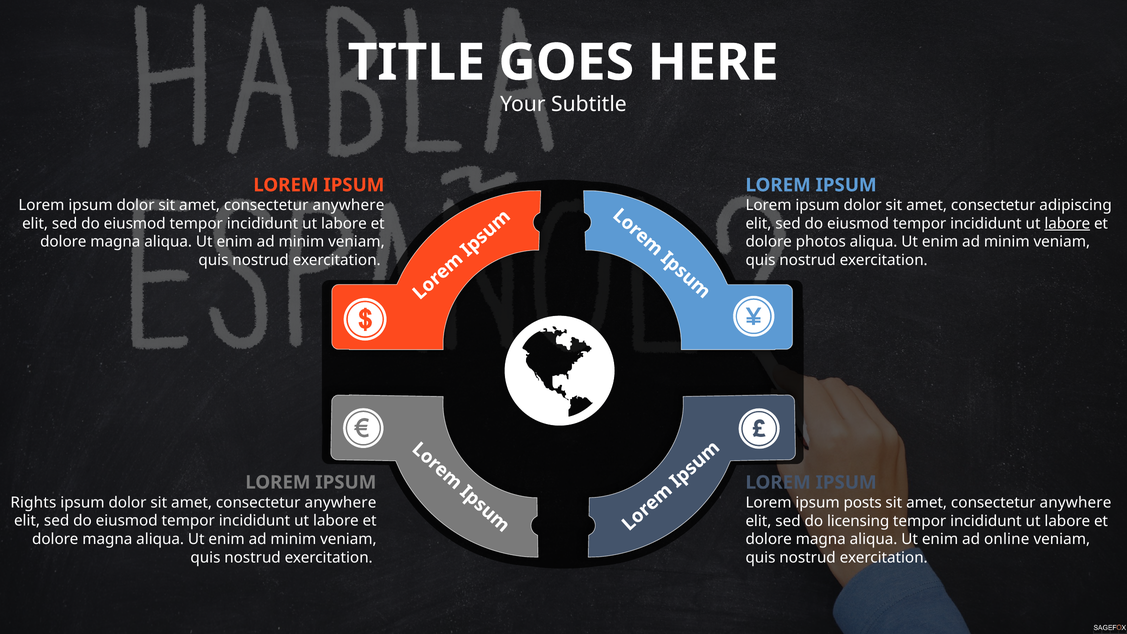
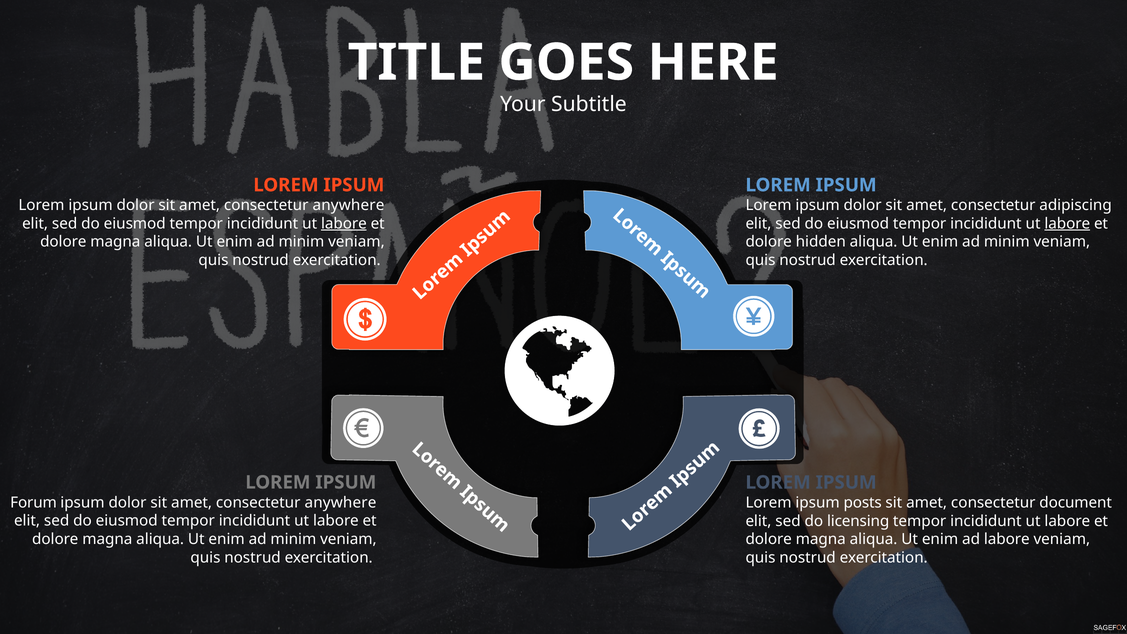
labore at (344, 224) underline: none -> present
photos: photos -> hidden
Rights: Rights -> Forum
anywhere at (1076, 503): anywhere -> document
ad online: online -> labore
